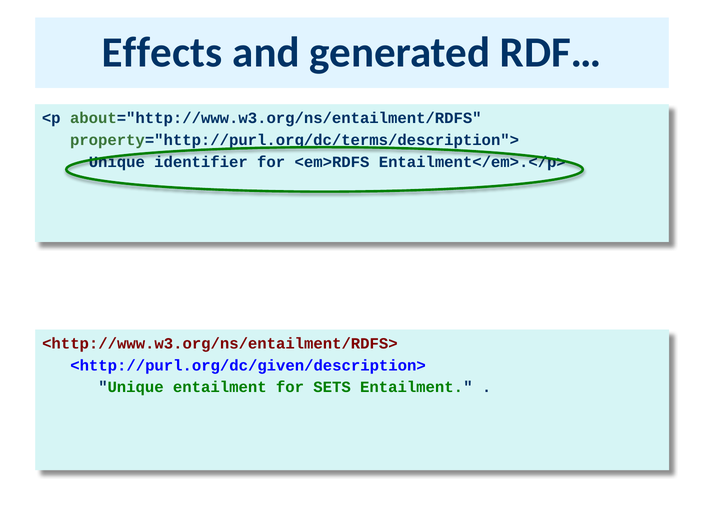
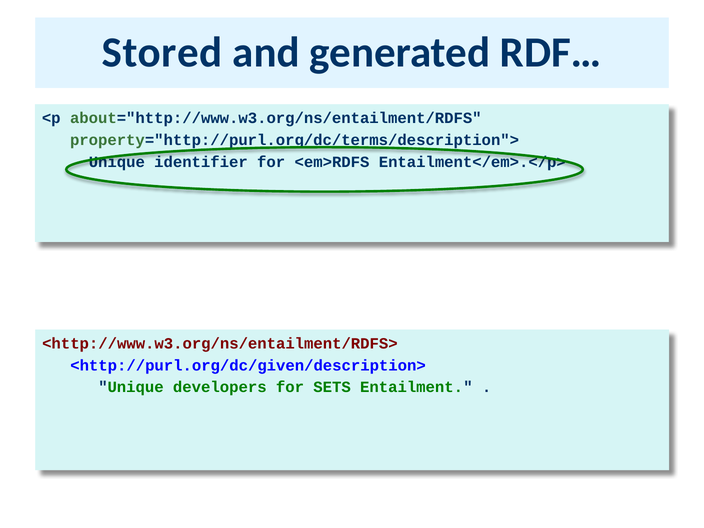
Effects: Effects -> Stored
Unique entailment: entailment -> developers
